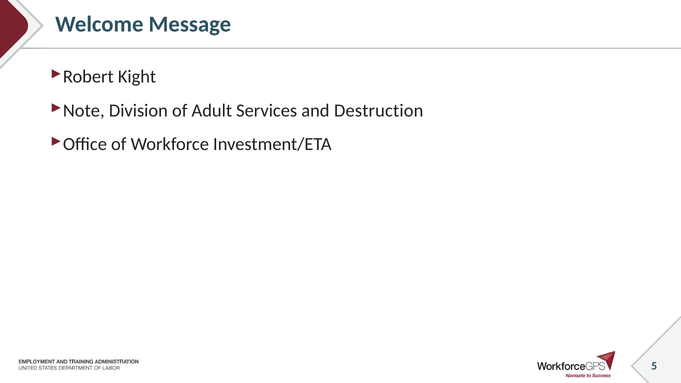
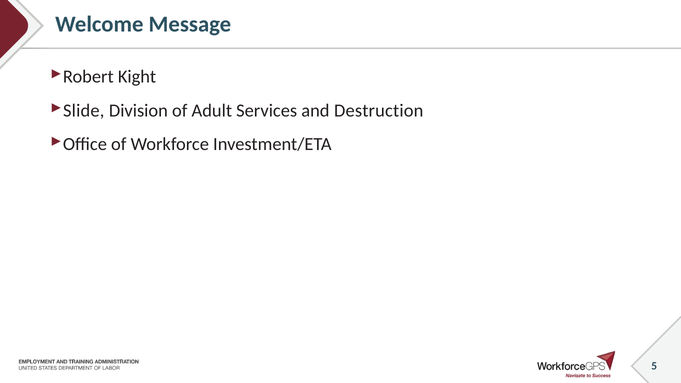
Note: Note -> Slide
